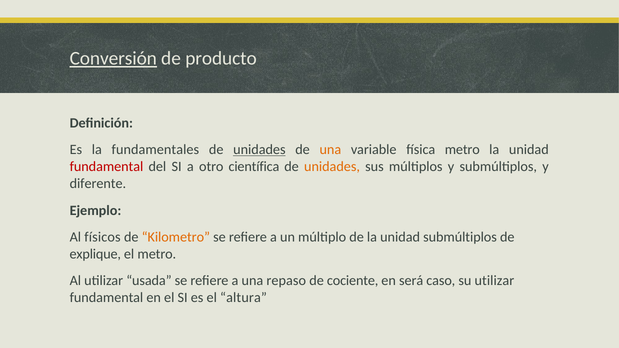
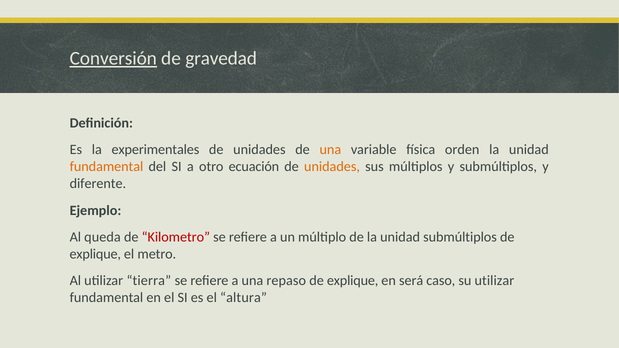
producto: producto -> gravedad
fundamentales: fundamentales -> experimentales
unidades at (259, 150) underline: present -> none
física metro: metro -> orden
fundamental at (106, 167) colour: red -> orange
científica: científica -> ecuación
físicos: físicos -> queda
Kilometro colour: orange -> red
usada: usada -> tierra
cociente at (353, 281): cociente -> explique
